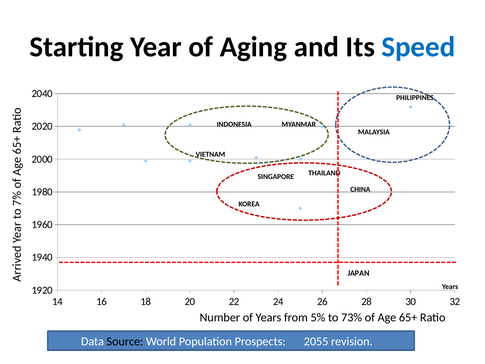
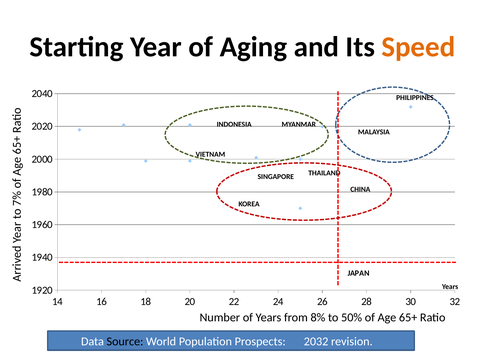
Speed colour: blue -> orange
5%: 5% -> 8%
73%: 73% -> 50%
2055: 2055 -> 2032
